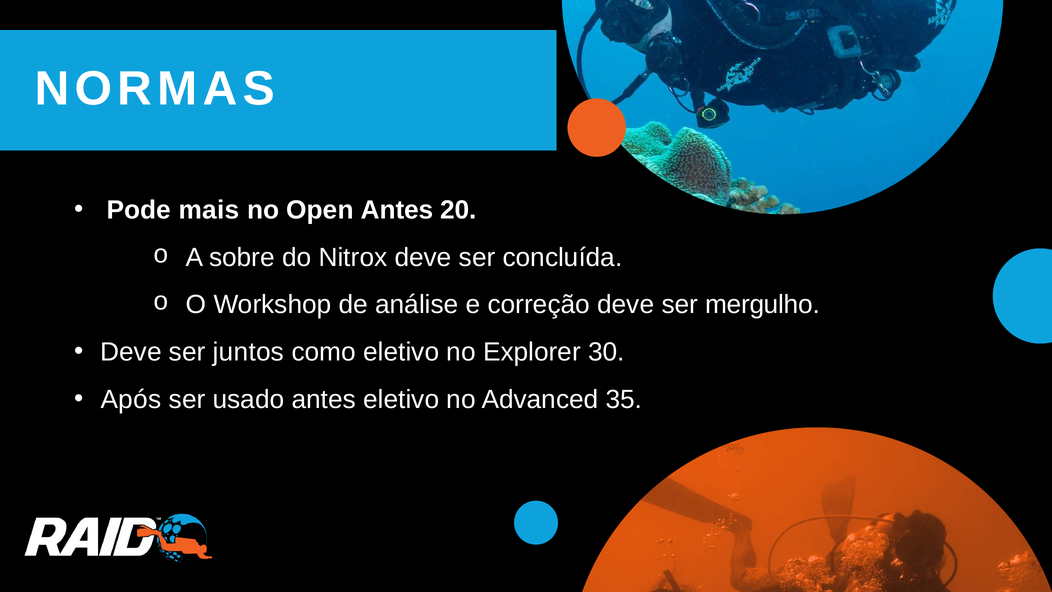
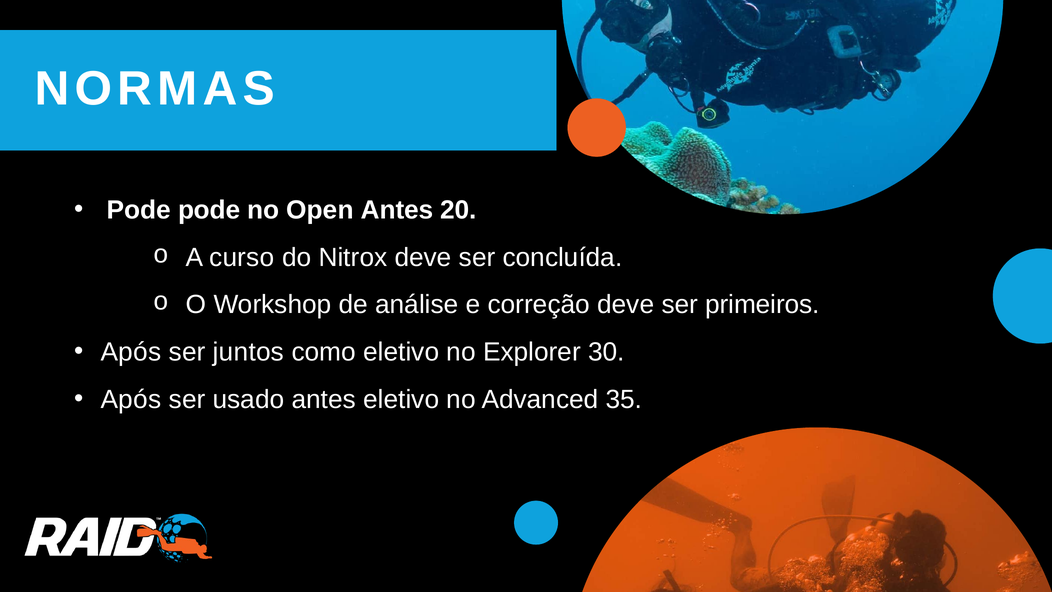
Pode mais: mais -> pode
sobre: sobre -> curso
mergulho: mergulho -> primeiros
Deve at (131, 352): Deve -> Após
